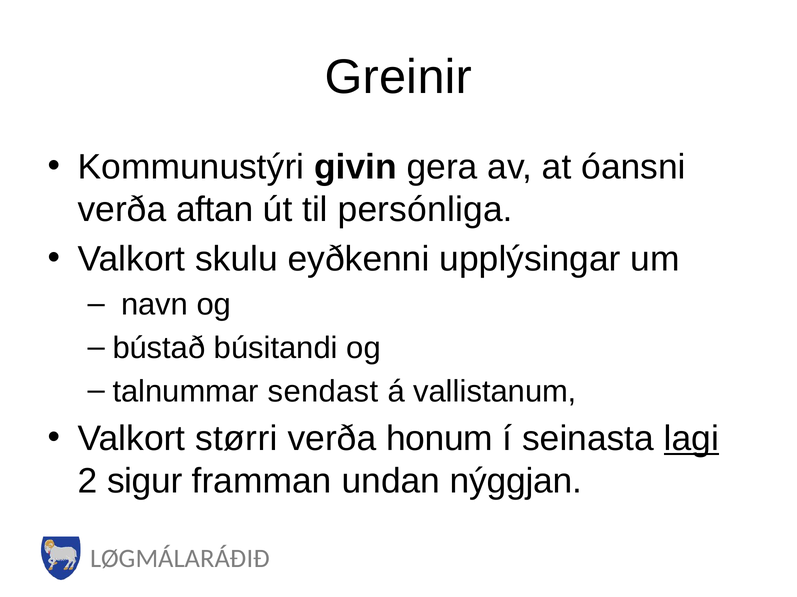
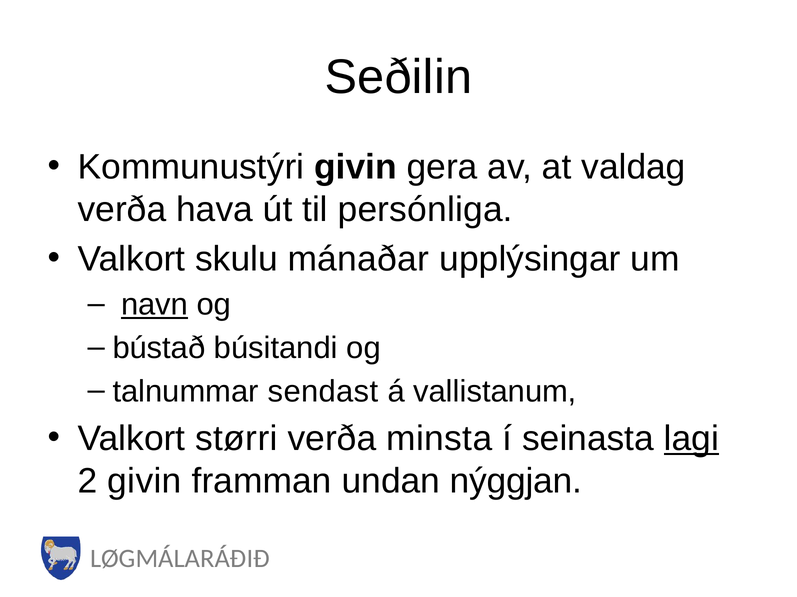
Greinir: Greinir -> Seðilin
óansni: óansni -> valdag
aftan: aftan -> hava
eyðkenni: eyðkenni -> mánaðar
navn underline: none -> present
honum: honum -> minsta
2 sigur: sigur -> givin
